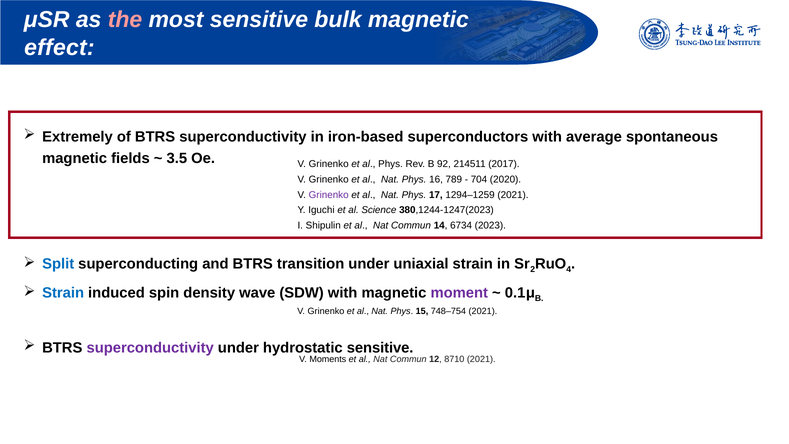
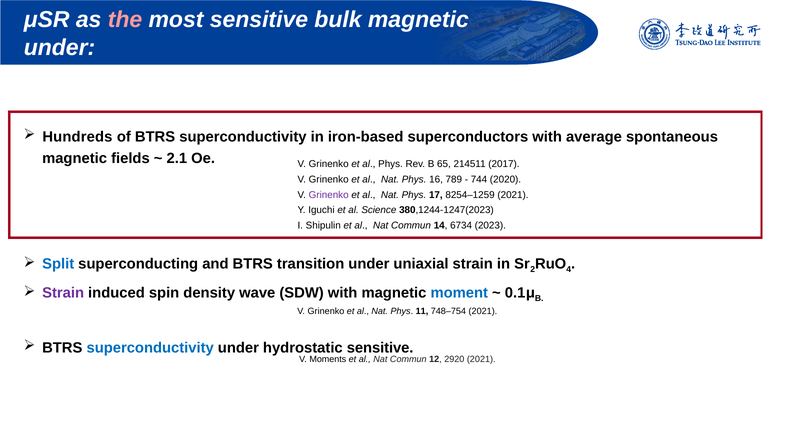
effect at (59, 47): effect -> under
Extremely: Extremely -> Hundreds
3.5: 3.5 -> 2.1
92: 92 -> 65
704: 704 -> 744
1294–1259: 1294–1259 -> 8254–1259
Strain at (63, 293) colour: blue -> purple
moment colour: purple -> blue
15: 15 -> 11
superconductivity at (150, 348) colour: purple -> blue
8710: 8710 -> 2920
